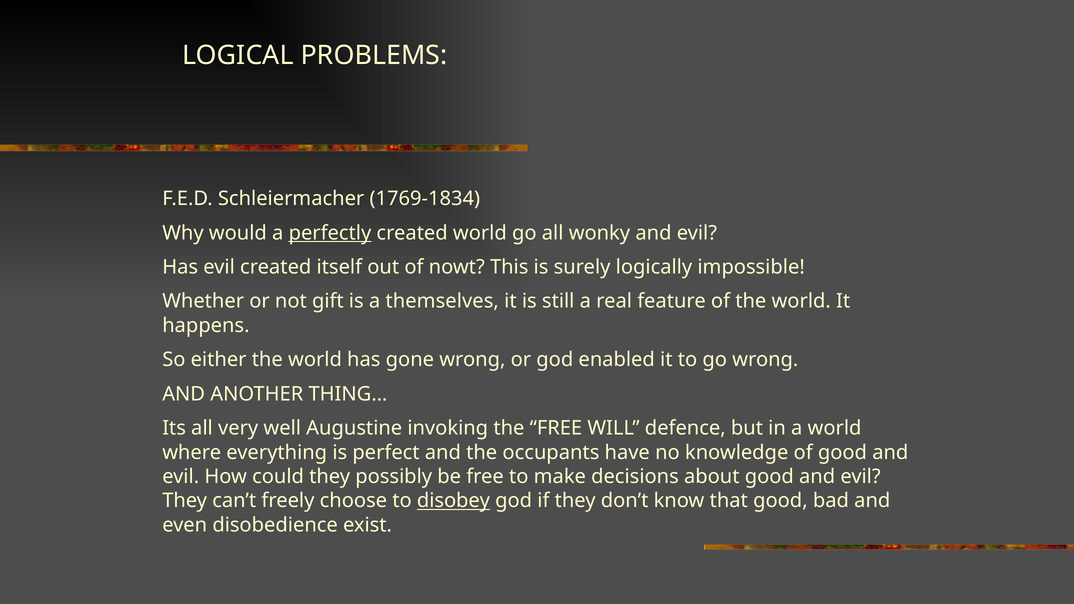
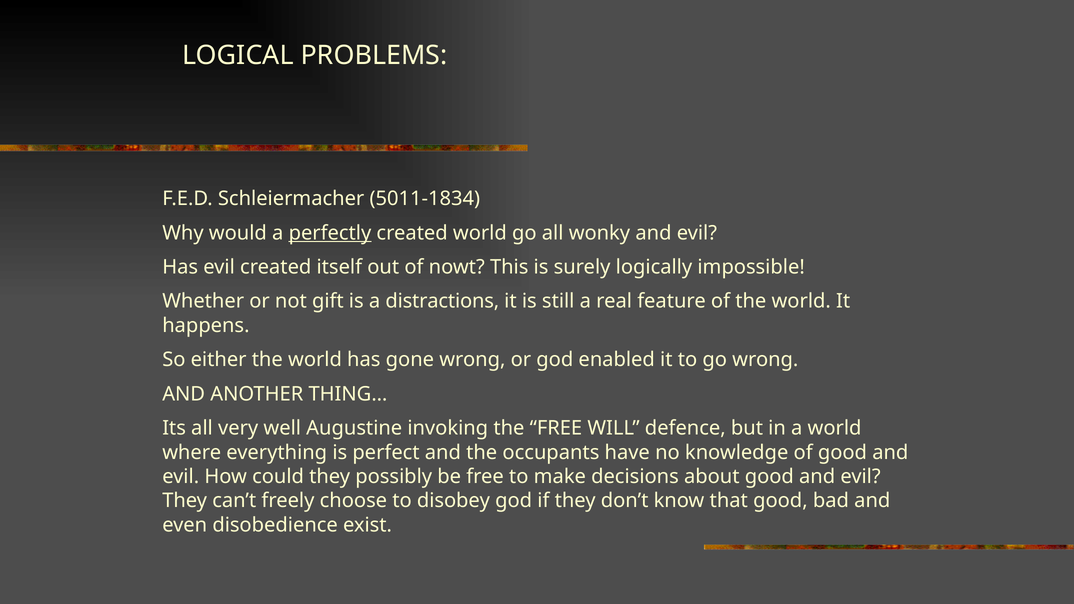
1769-1834: 1769-1834 -> 5011-1834
themselves: themselves -> distractions
disobey underline: present -> none
